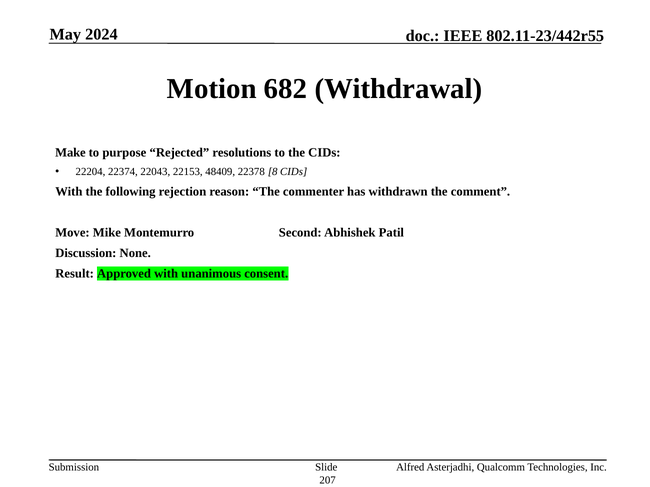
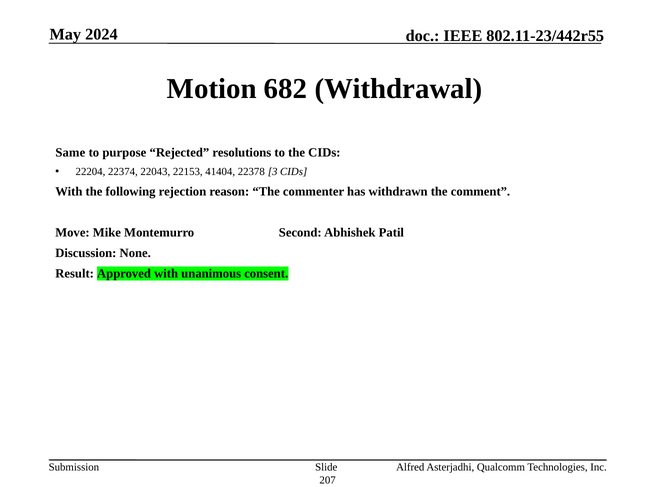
Make: Make -> Same
48409: 48409 -> 41404
8: 8 -> 3
